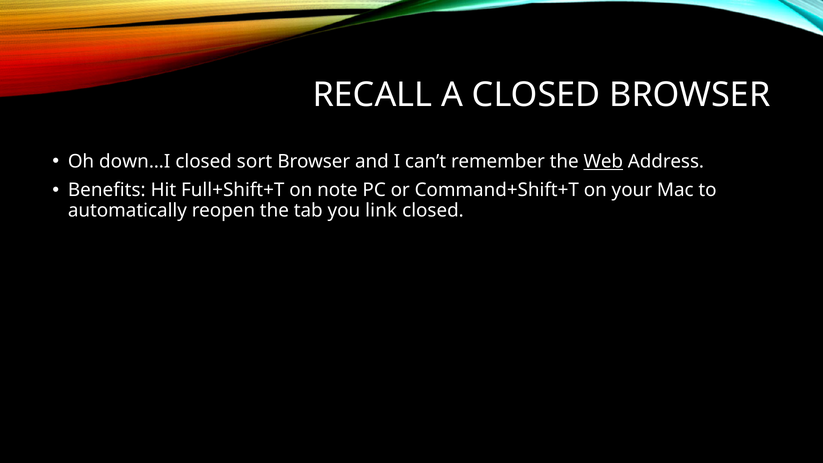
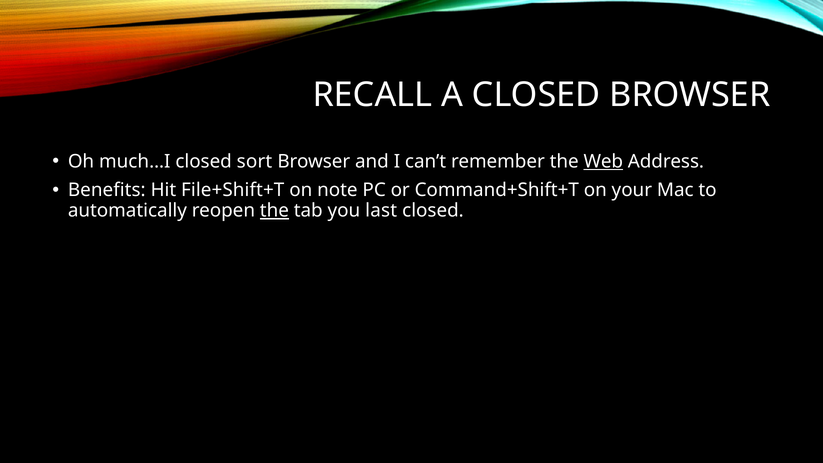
down…I: down…I -> much…I
Full+Shift+T: Full+Shift+T -> File+Shift+T
the at (274, 211) underline: none -> present
link: link -> last
